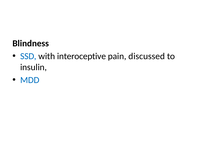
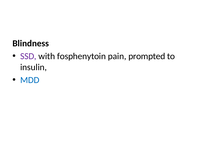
SSD colour: blue -> purple
interoceptive: interoceptive -> fosphenytoin
discussed: discussed -> prompted
